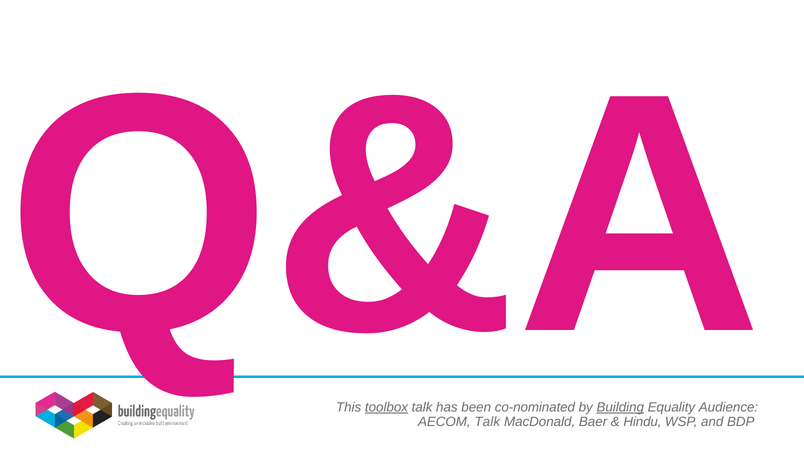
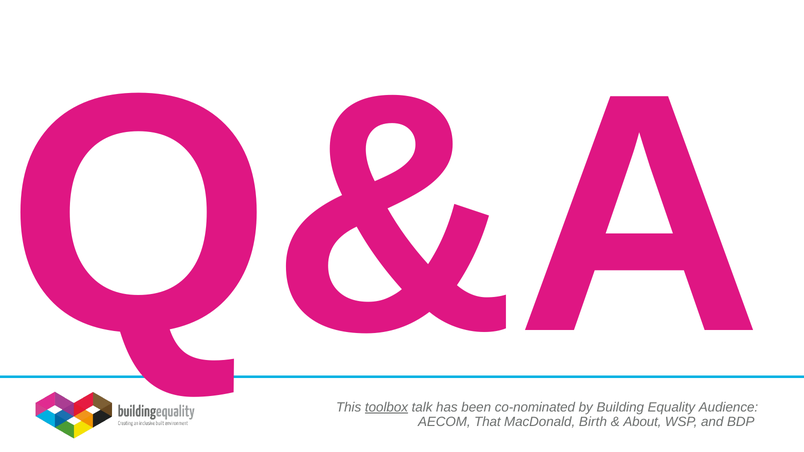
Building underline: present -> none
AECOM Talk: Talk -> That
Baer: Baer -> Birth
Hindu: Hindu -> About
